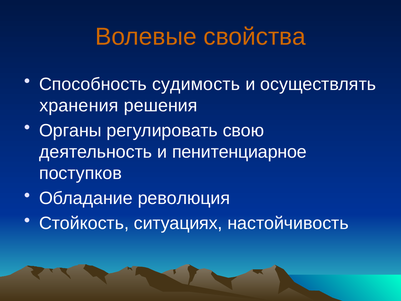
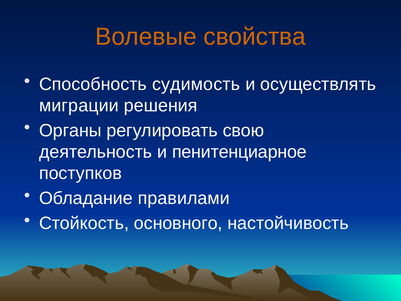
хранения: хранения -> миграции
революция: революция -> правилами
ситуациях: ситуациях -> основного
